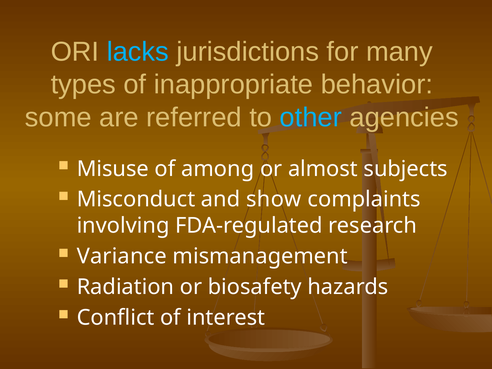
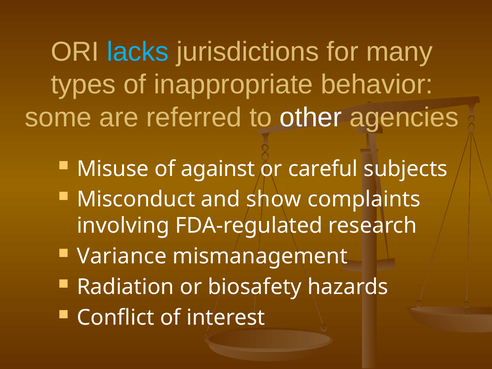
other colour: light blue -> white
among: among -> against
almost: almost -> careful
